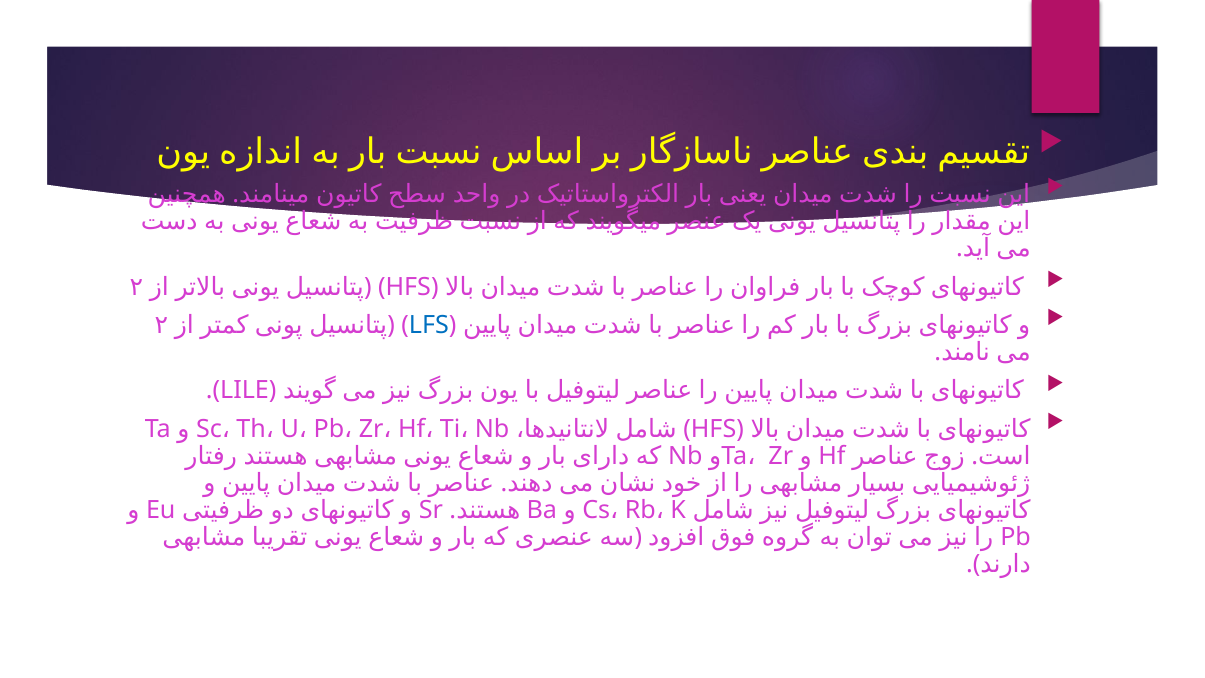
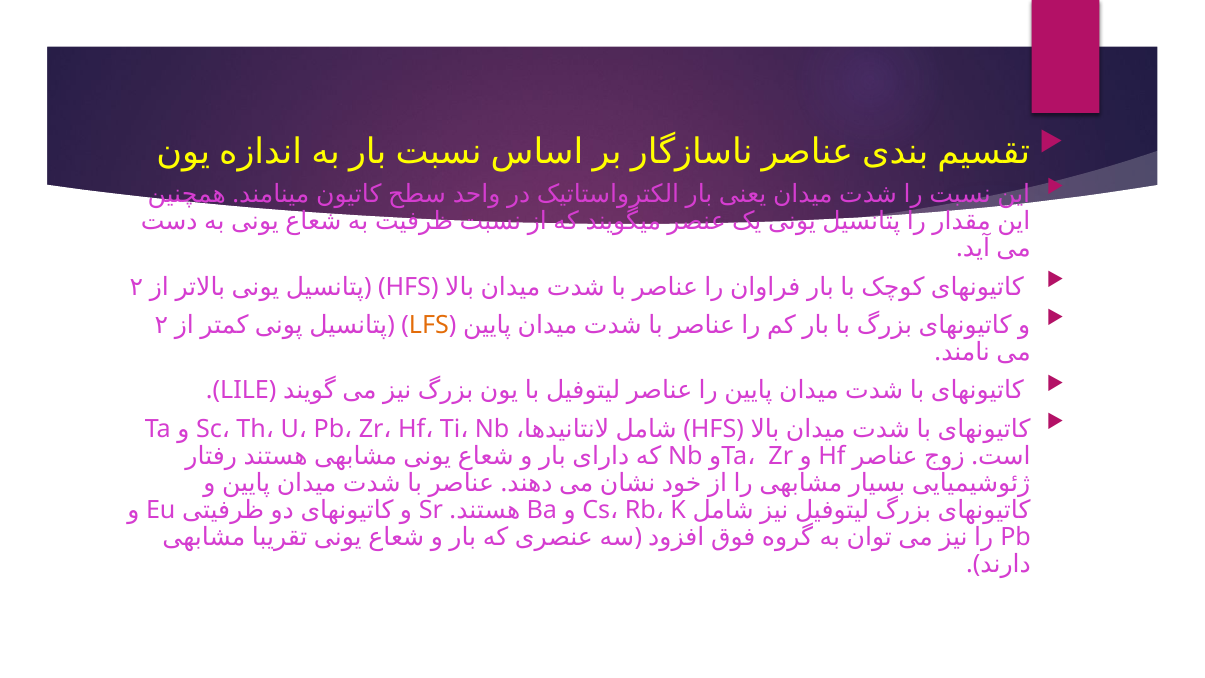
LFS colour: blue -> orange
